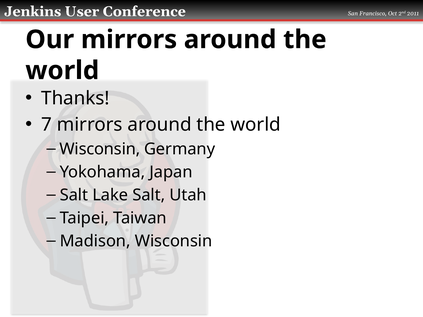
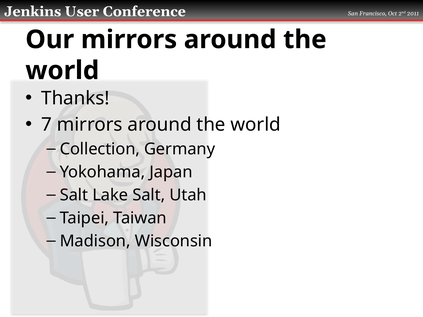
Wisconsin at (100, 149): Wisconsin -> Collection
